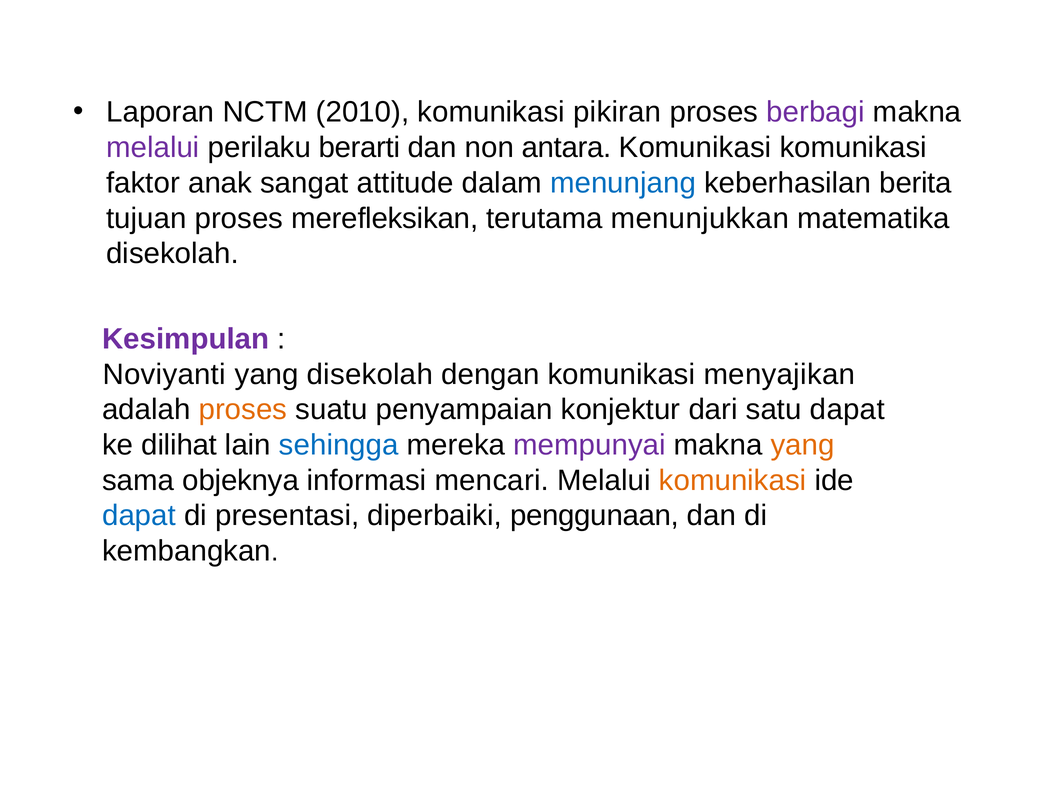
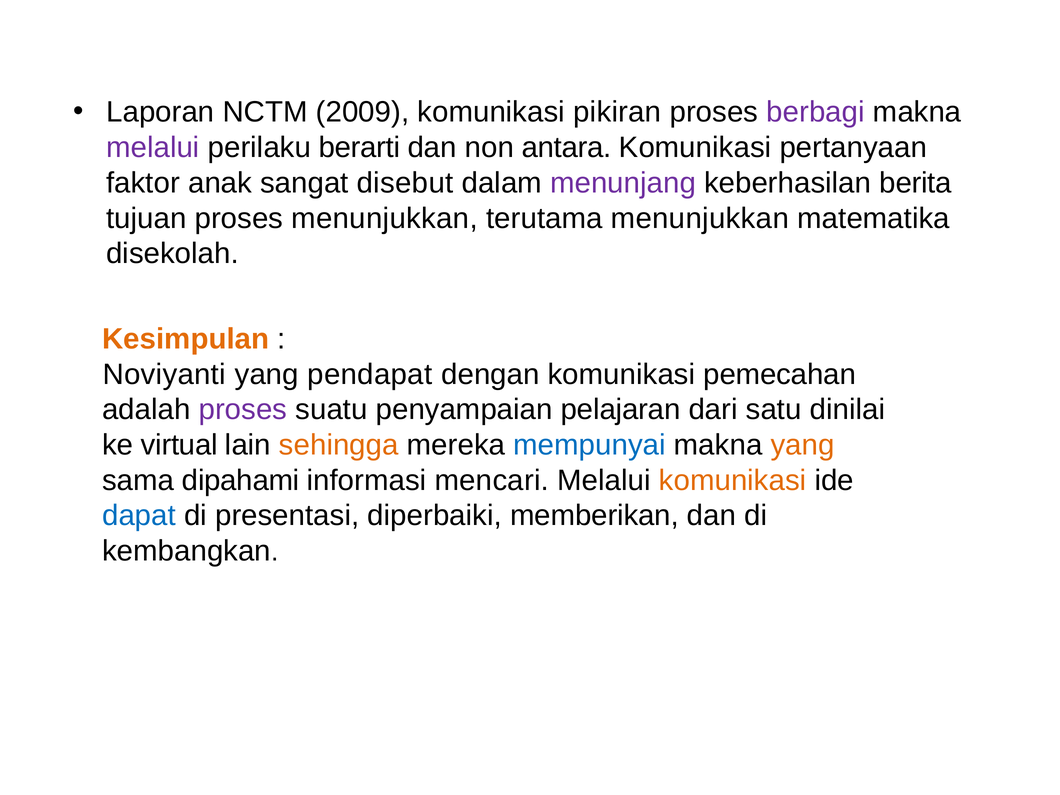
2010: 2010 -> 2009
Komunikasi komunikasi: komunikasi -> pertanyaan
attitude: attitude -> disebut
menunjang colour: blue -> purple
proses merefleksikan: merefleksikan -> menunjukkan
Kesimpulan colour: purple -> orange
yang disekolah: disekolah -> pendapat
menyajikan: menyajikan -> pemecahan
proses at (243, 410) colour: orange -> purple
konjektur: konjektur -> pelajaran
satu dapat: dapat -> dinilai
dilihat: dilihat -> virtual
sehingga colour: blue -> orange
mempunyai colour: purple -> blue
objeknya: objeknya -> dipahami
penggunaan: penggunaan -> memberikan
